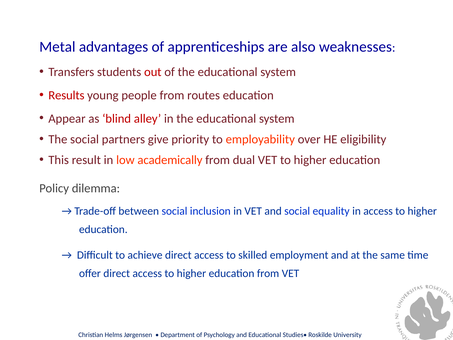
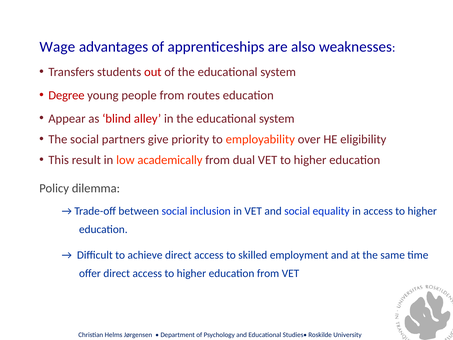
Metal: Metal -> Wage
Results: Results -> Degree
